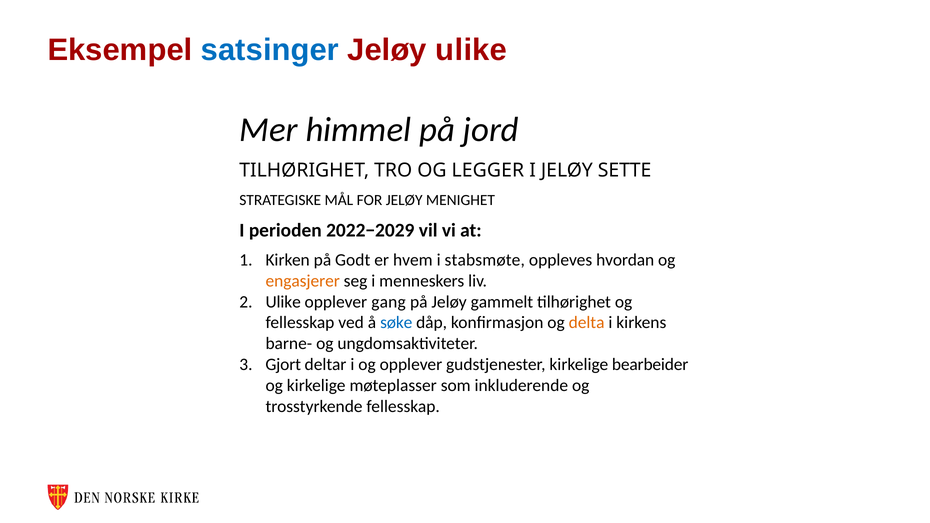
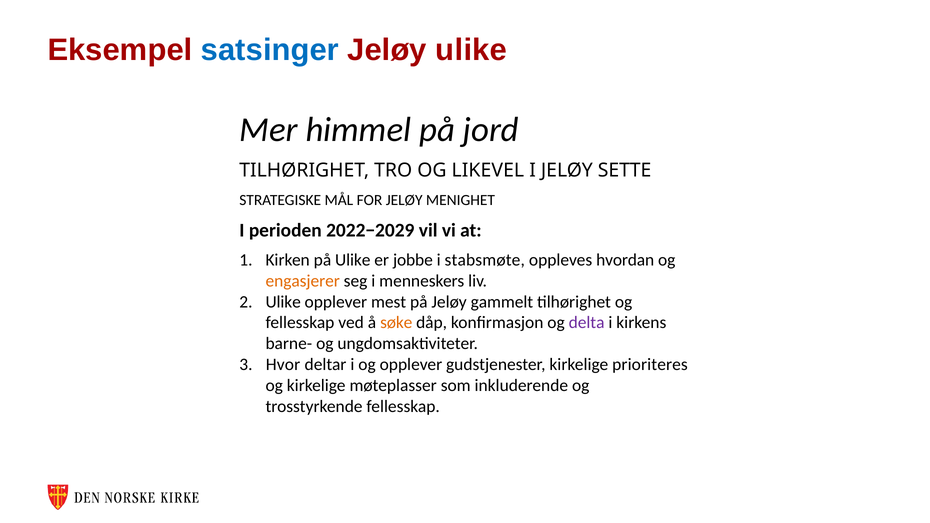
LEGGER: LEGGER -> LIKEVEL
på Godt: Godt -> Ulike
hvem: hvem -> jobbe
gang: gang -> mest
søke colour: blue -> orange
delta colour: orange -> purple
Gjort: Gjort -> Hvor
bearbeider: bearbeider -> prioriteres
